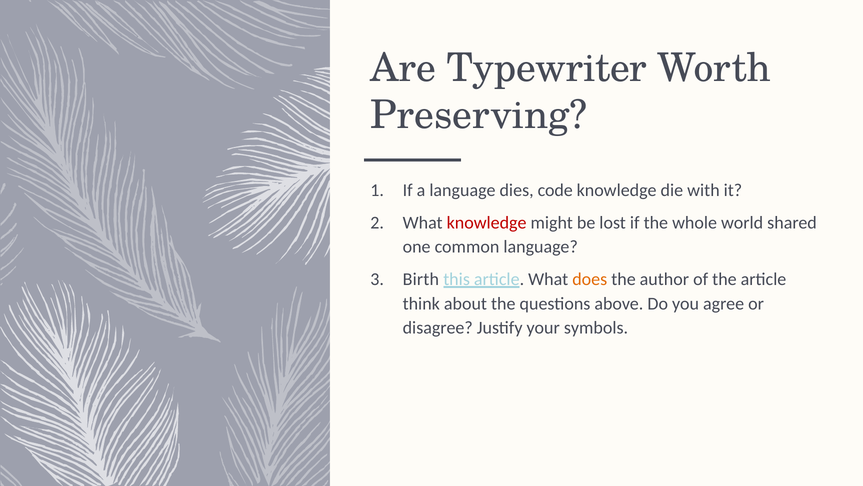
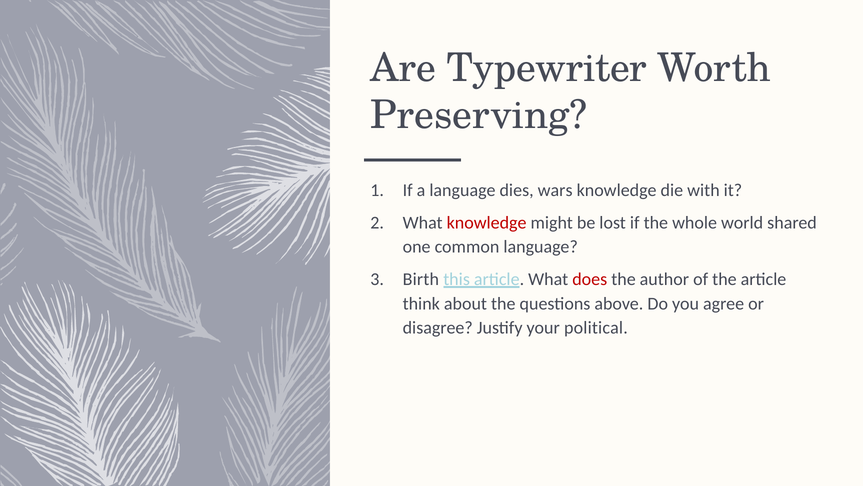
code: code -> wars
does colour: orange -> red
symbols: symbols -> political
